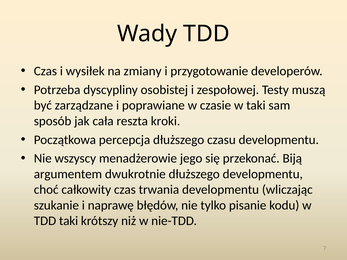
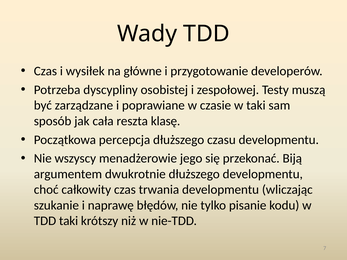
zmiany: zmiany -> główne
kroki: kroki -> klasę
